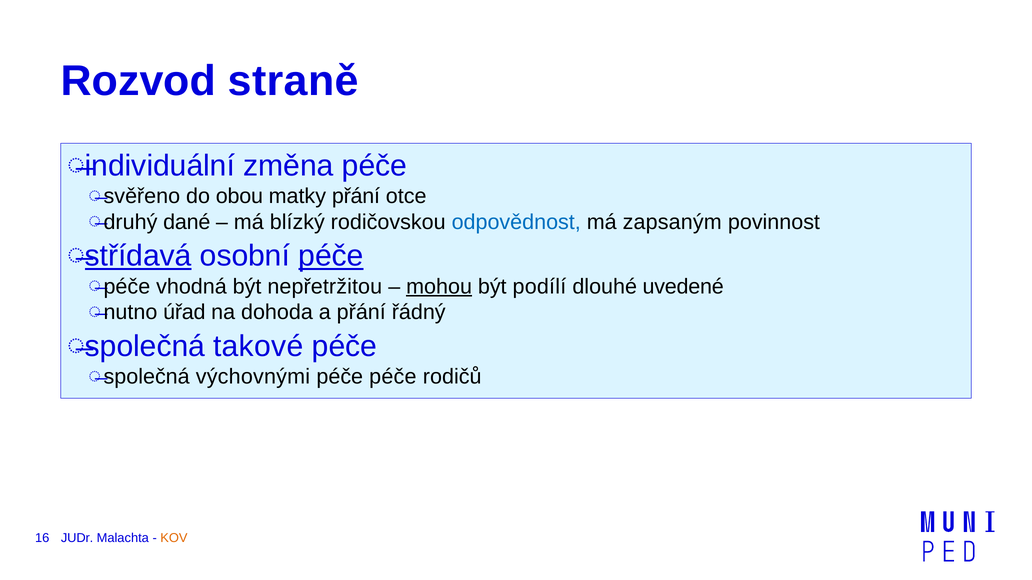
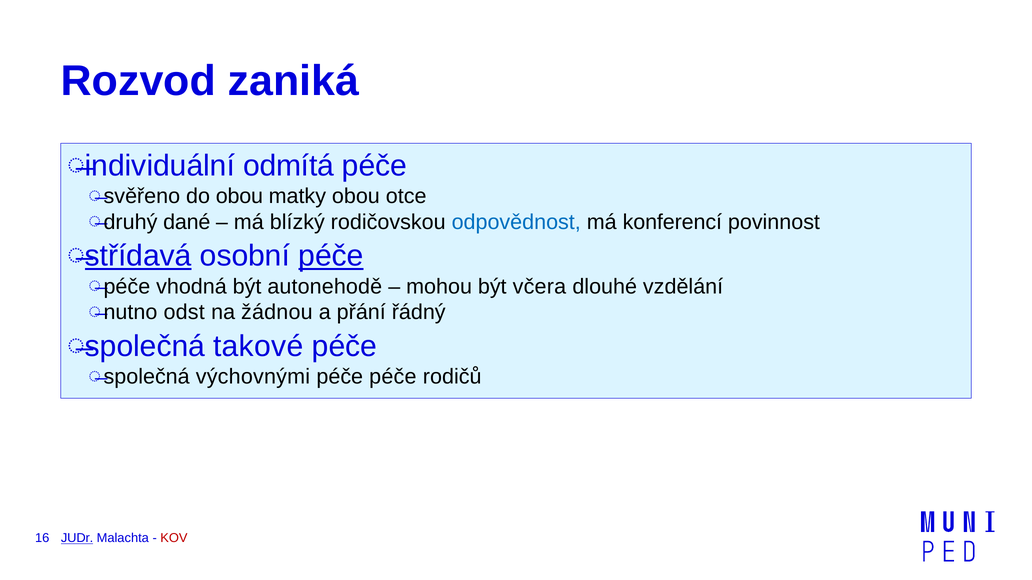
straně: straně -> zaniká
změna: změna -> odmítá
matky přání: přání -> obou
zapsaným: zapsaným -> konferencí
nepřetržitou: nepřetržitou -> autonehodě
mohou underline: present -> none
podílí: podílí -> včera
uvedené: uvedené -> vzdělání
úřad: úřad -> odst
dohoda: dohoda -> žádnou
JUDr underline: none -> present
KOV colour: orange -> red
